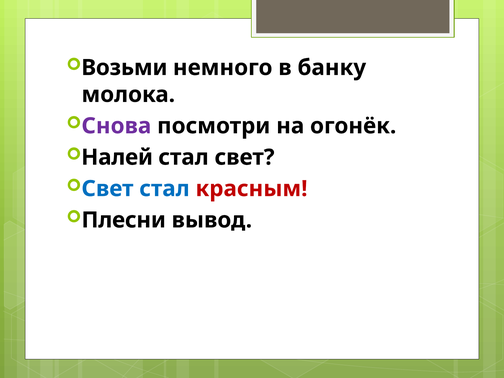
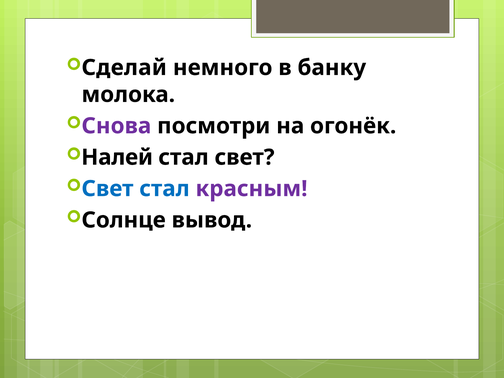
Возьми: Возьми -> Сделай
красным colour: red -> purple
Плесни: Плесни -> Солнце
